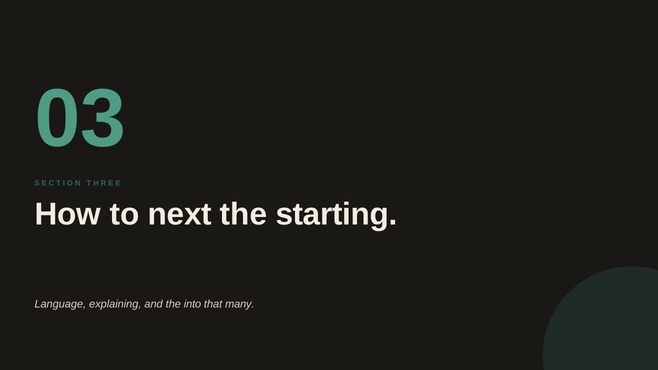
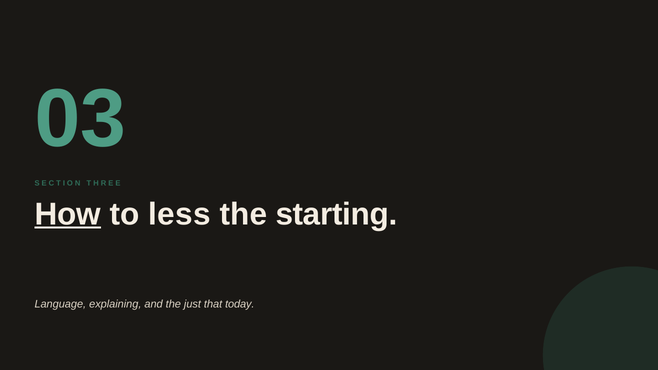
How underline: none -> present
next: next -> less
into: into -> just
many: many -> today
